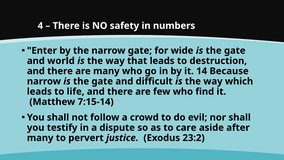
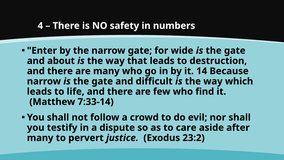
world: world -> about
7:15-14: 7:15-14 -> 7:33-14
